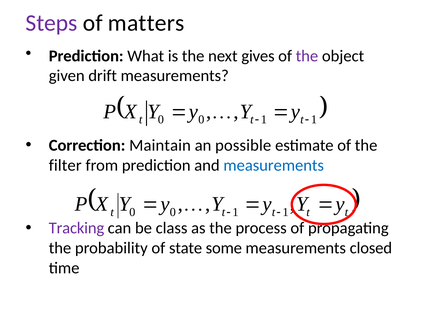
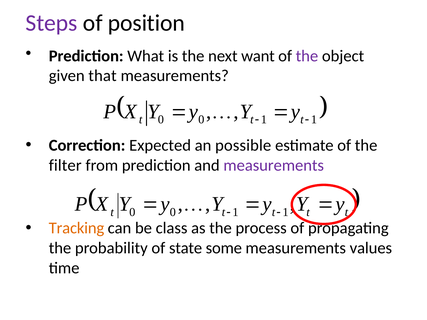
matters: matters -> position
gives: gives -> want
drift: drift -> that
Maintain: Maintain -> Expected
measurements at (274, 165) colour: blue -> purple
Tracking colour: purple -> orange
closed: closed -> values
